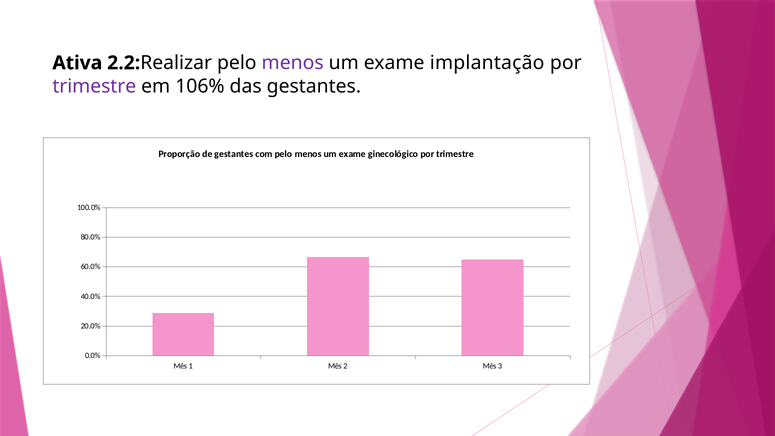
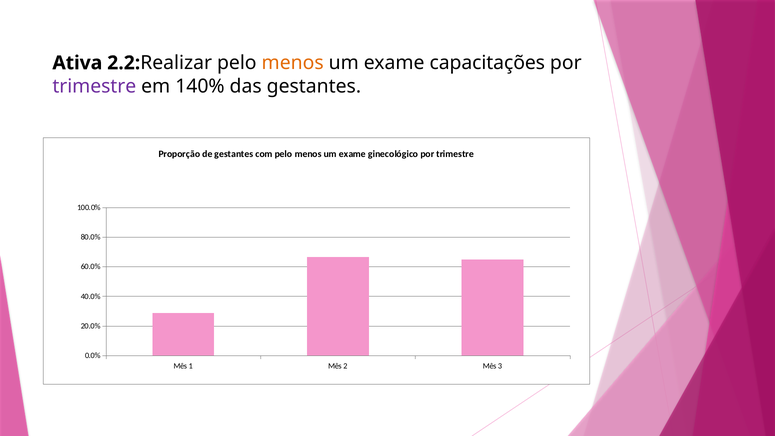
menos at (293, 63) colour: purple -> orange
implantação: implantação -> capacitações
106%: 106% -> 140%
